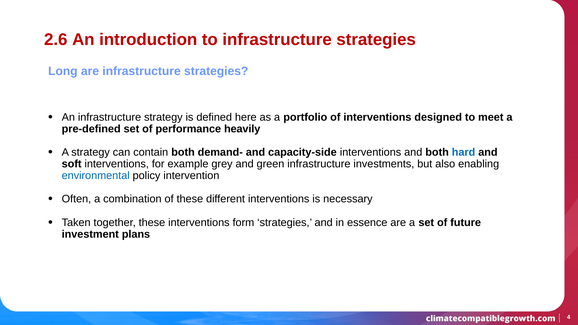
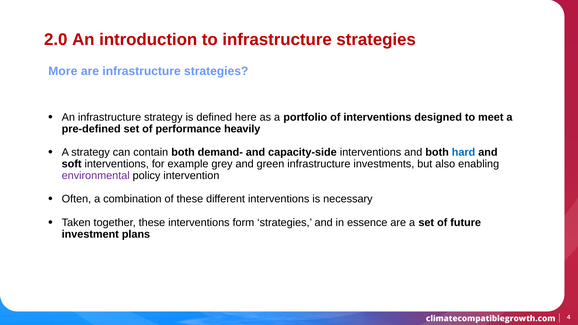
2.6: 2.6 -> 2.0
Long: Long -> More
environmental colour: blue -> purple
